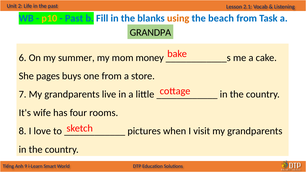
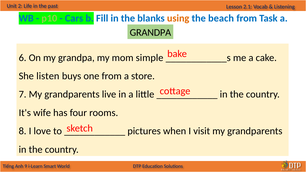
p10 colour: yellow -> light green
Past at (74, 18): Past -> Cars
my summer: summer -> grandpa
money: money -> simple
pages: pages -> listen
